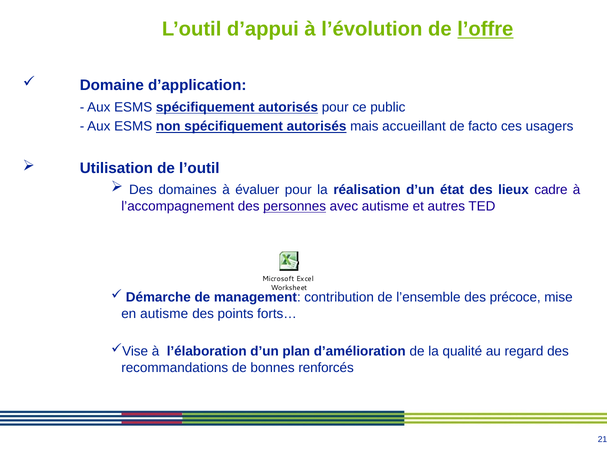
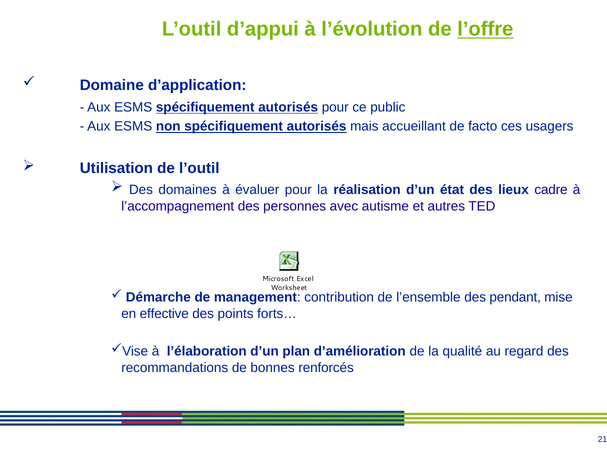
personnes underline: present -> none
précoce: précoce -> pendant
en autisme: autisme -> effective
